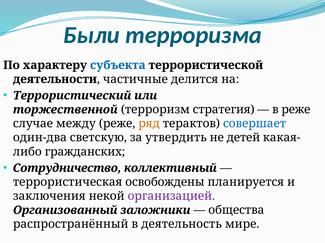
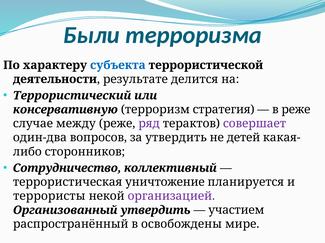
частичные: частичные -> результате
торжественной: торжественной -> консервативную
ряд colour: orange -> purple
совершает colour: blue -> purple
светскую: светскую -> вопросов
гражданских: гражданских -> сторонников
освобождены: освобождены -> уничтожение
заключения: заключения -> террористы
Организованный заложники: заложники -> утвердить
общества: общества -> участием
деятельность: деятельность -> освобождены
